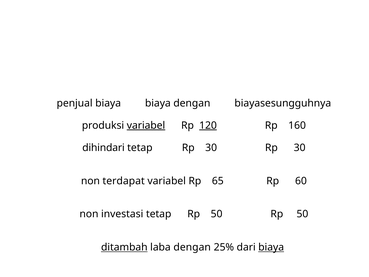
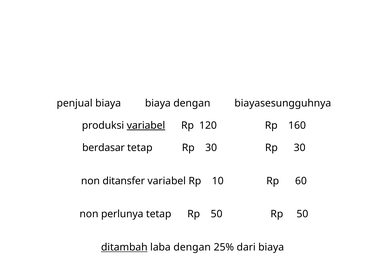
120 underline: present -> none
dihindari: dihindari -> berdasar
terdapat: terdapat -> ditansfer
65: 65 -> 10
investasi: investasi -> perlunya
biaya at (271, 247) underline: present -> none
